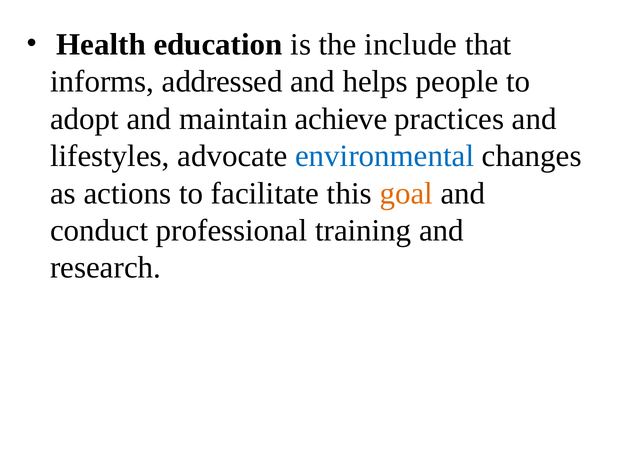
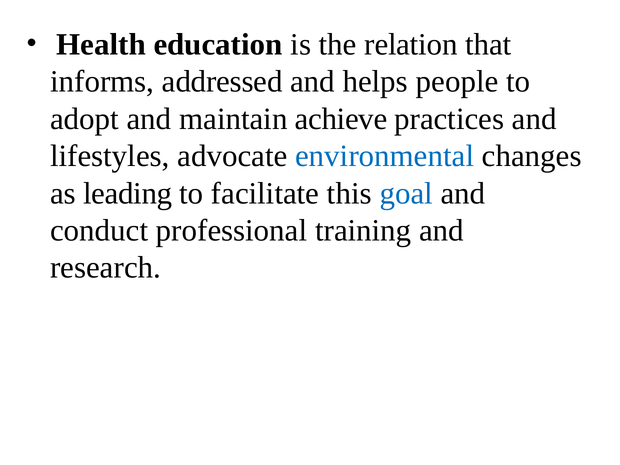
include: include -> relation
actions: actions -> leading
goal colour: orange -> blue
